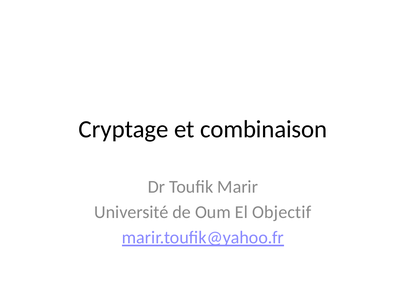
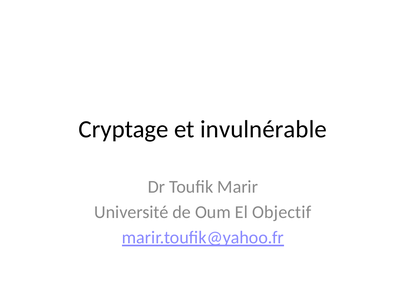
combinaison: combinaison -> invulnérable
